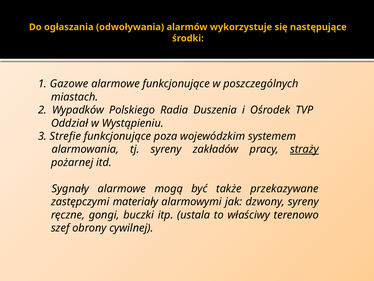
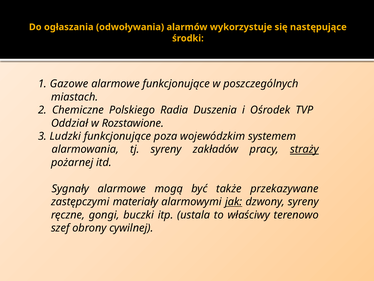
Wypadków: Wypadków -> Chemiczne
Wystąpieniu: Wystąpieniu -> Rozstawione
Strefie: Strefie -> Ludzki
jak underline: none -> present
